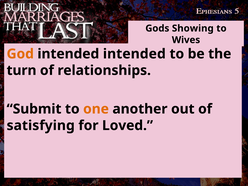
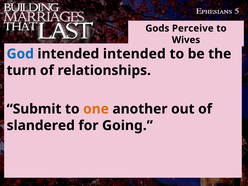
Showing: Showing -> Perceive
God colour: orange -> blue
satisfying: satisfying -> slandered
Loved: Loved -> Going
